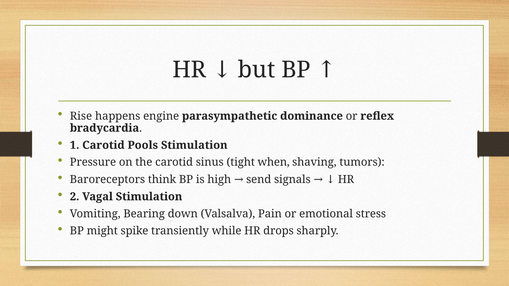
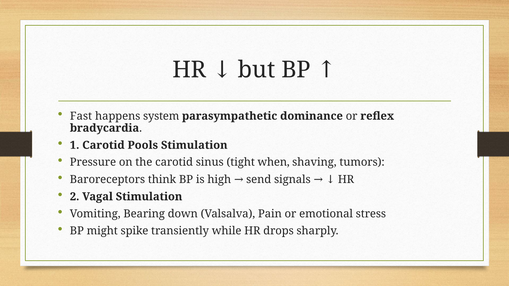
Rise: Rise -> Fast
engine: engine -> system
